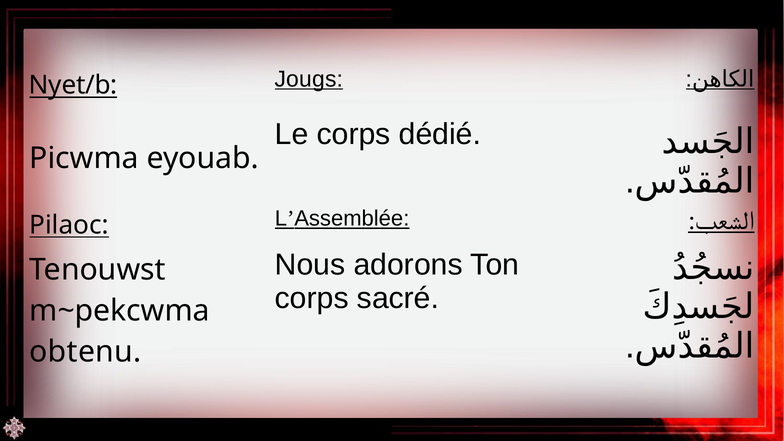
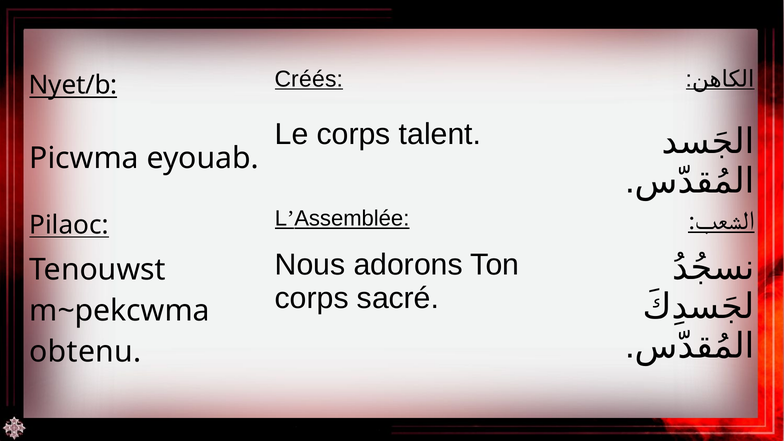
Jougs: Jougs -> Créés
dédié: dédié -> talent
